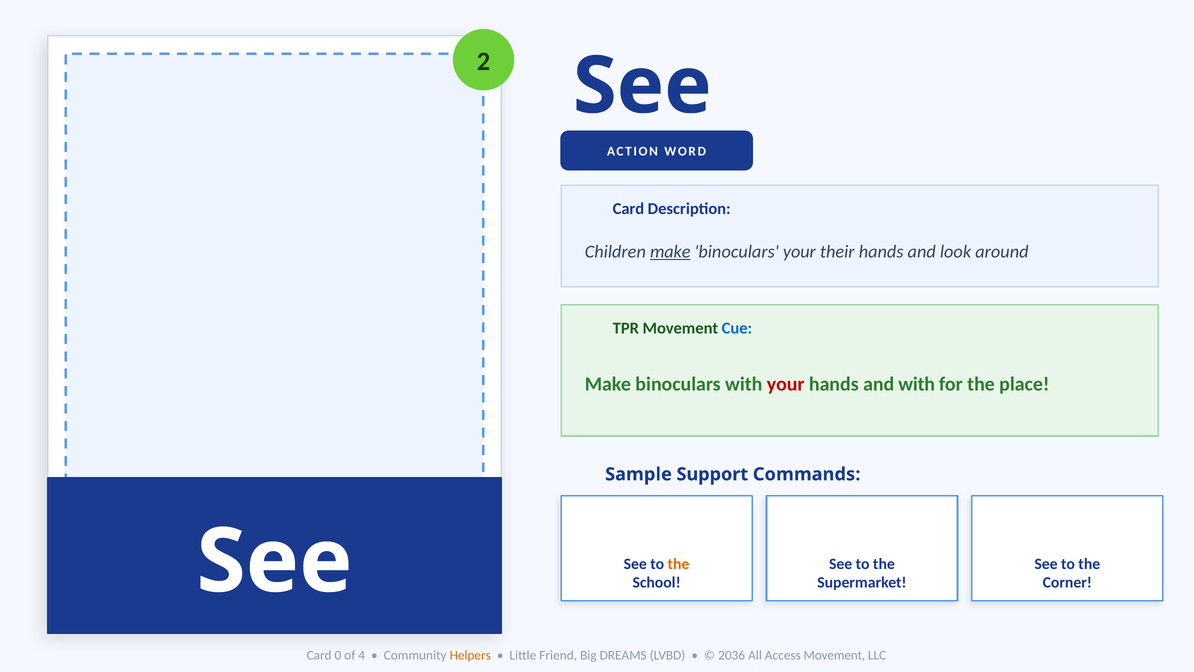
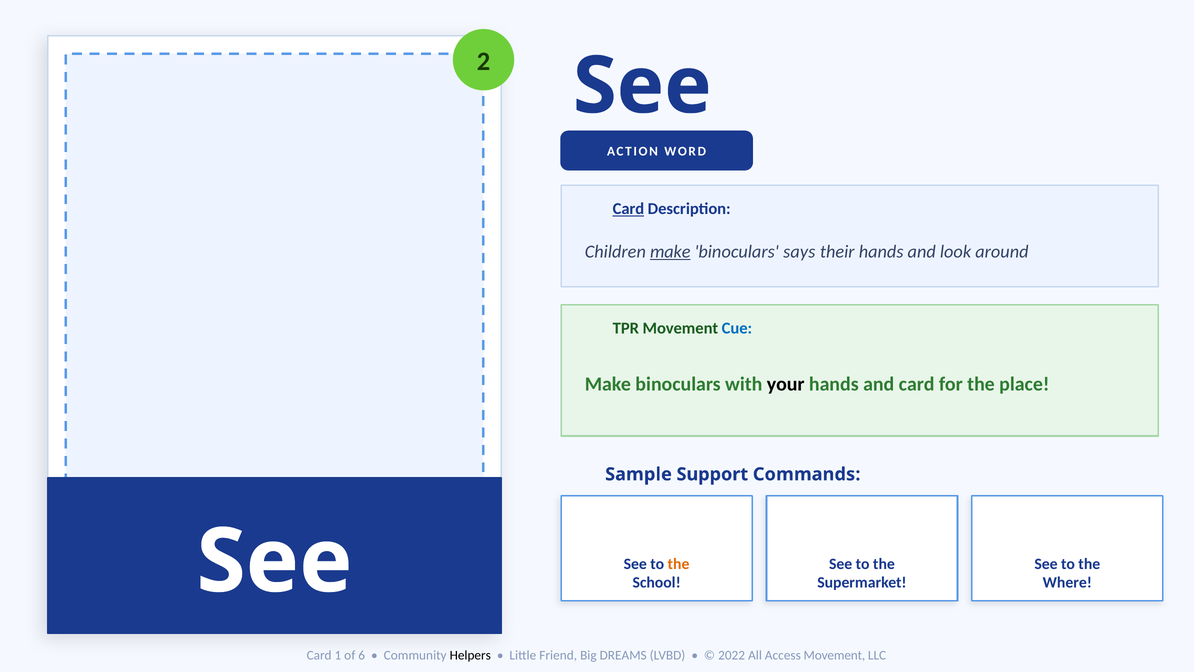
Card at (628, 209) underline: none -> present
binoculars your: your -> says
your at (786, 384) colour: red -> black
and with: with -> card
Corner: Corner -> Where
0: 0 -> 1
4: 4 -> 6
Helpers colour: orange -> black
2036: 2036 -> 2022
